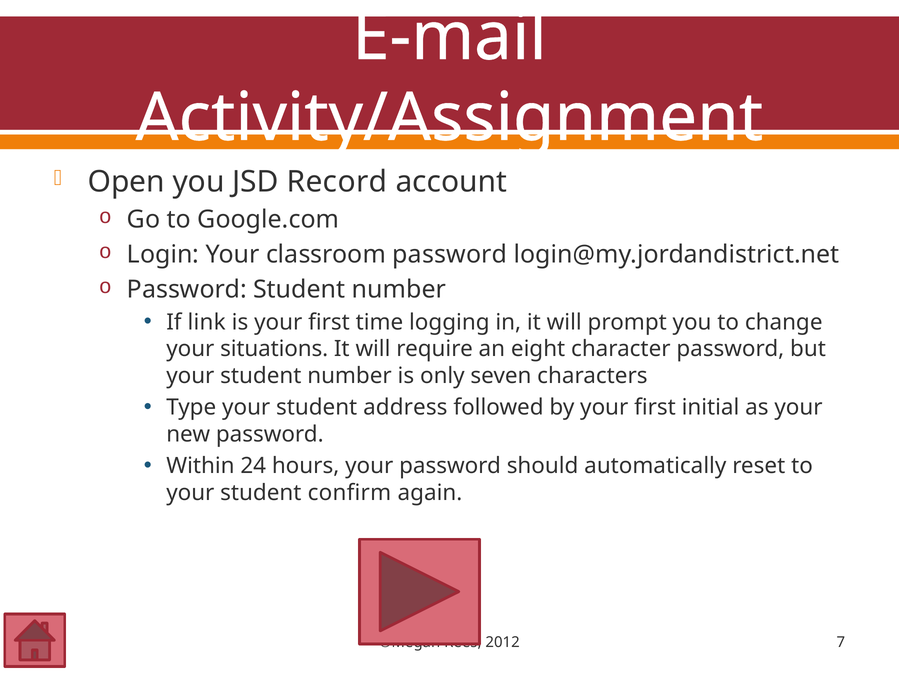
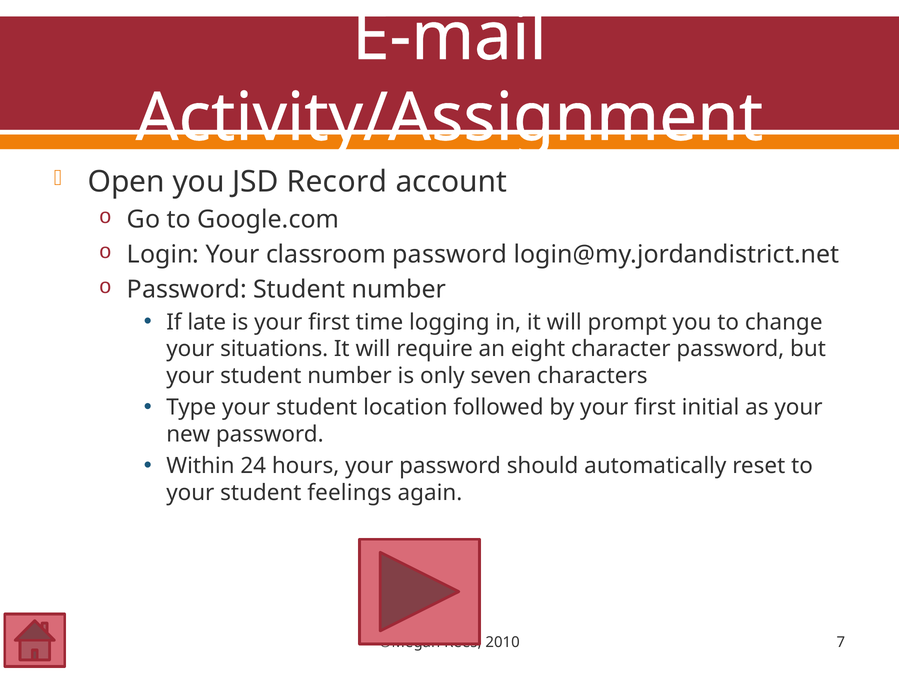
link: link -> late
address: address -> location
confirm: confirm -> feelings
2012: 2012 -> 2010
